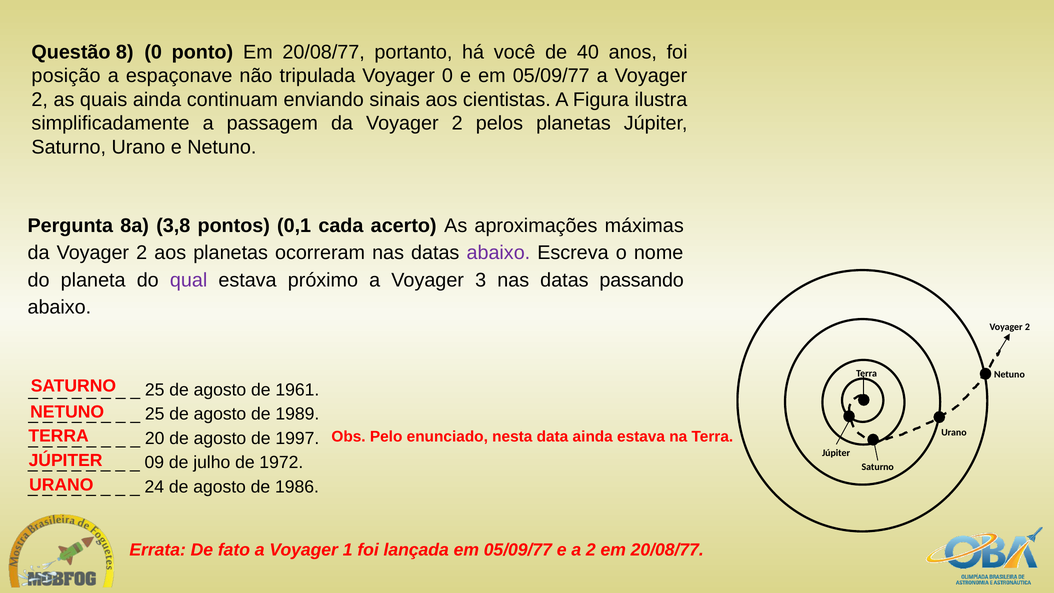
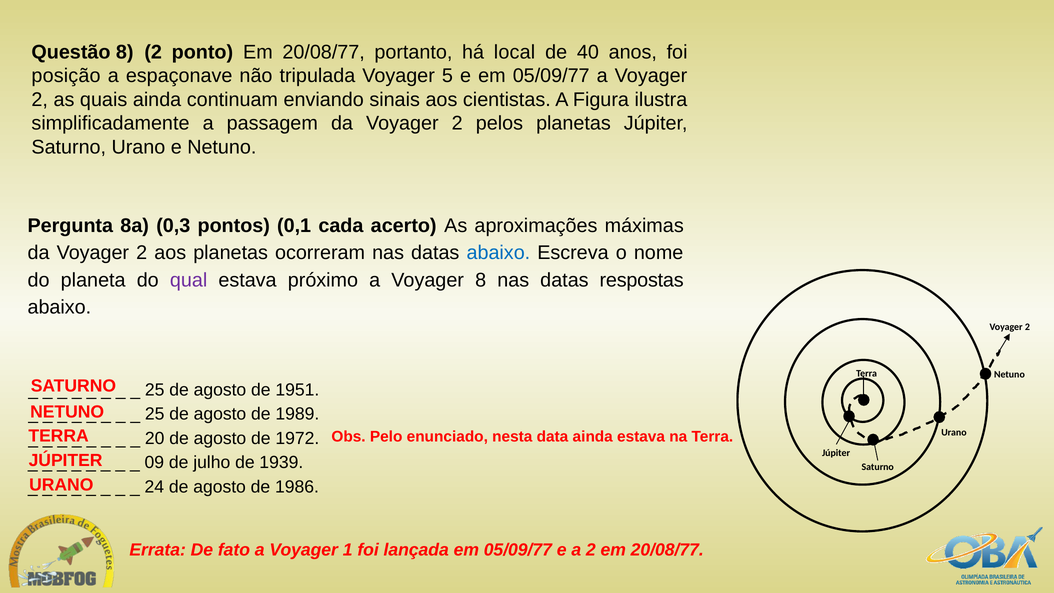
8 0: 0 -> 2
você: você -> local
Voyager 0: 0 -> 5
3,8: 3,8 -> 0,3
abaixo at (498, 253) colour: purple -> blue
Voyager 3: 3 -> 8
passando: passando -> respostas
1961: 1961 -> 1951
1997: 1997 -> 1972
1972: 1972 -> 1939
